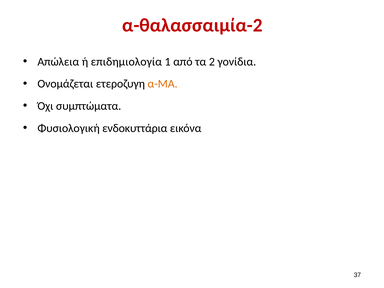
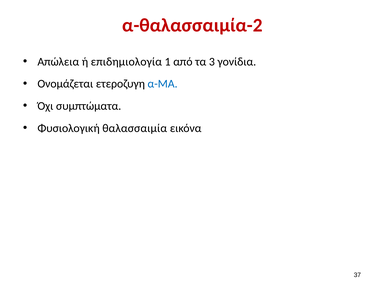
2: 2 -> 3
α-ΜΑ colour: orange -> blue
ενδοκυττάρια: ενδοκυττάρια -> θαλασσαιμία
